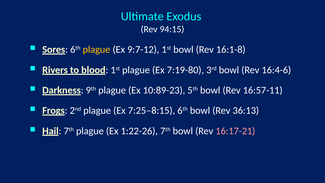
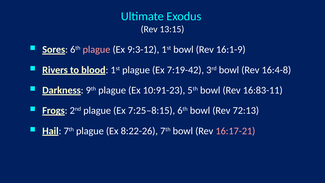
94:15: 94:15 -> 13:15
plague at (96, 50) colour: yellow -> pink
9:7-12: 9:7-12 -> 9:3-12
16:1-8: 16:1-8 -> 16:1-9
7:19-80: 7:19-80 -> 7:19-42
16:4-6: 16:4-6 -> 16:4-8
10:89-23: 10:89-23 -> 10:91-23
16:57-11: 16:57-11 -> 16:83-11
36:13: 36:13 -> 72:13
1:22-26: 1:22-26 -> 8:22-26
